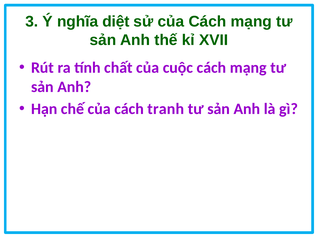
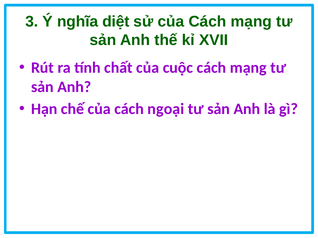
tranh: tranh -> ngoại
